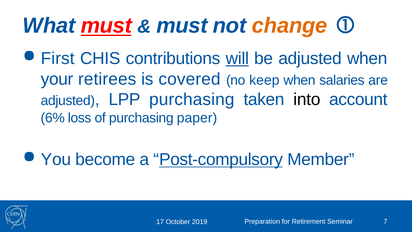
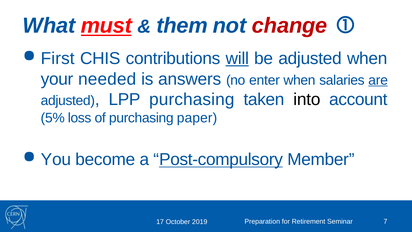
must at (182, 26): must -> them
change colour: orange -> red
retirees: retirees -> needed
covered: covered -> answers
keep: keep -> enter
are underline: none -> present
6%: 6% -> 5%
